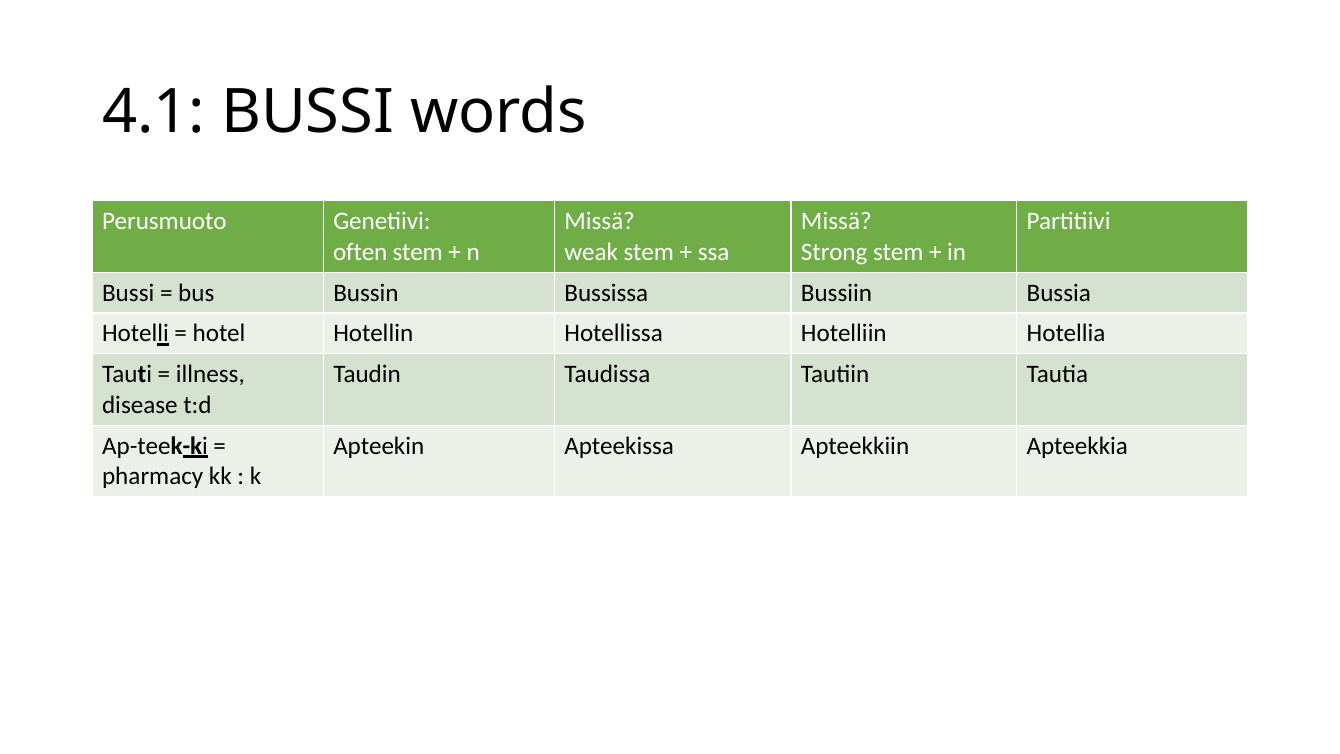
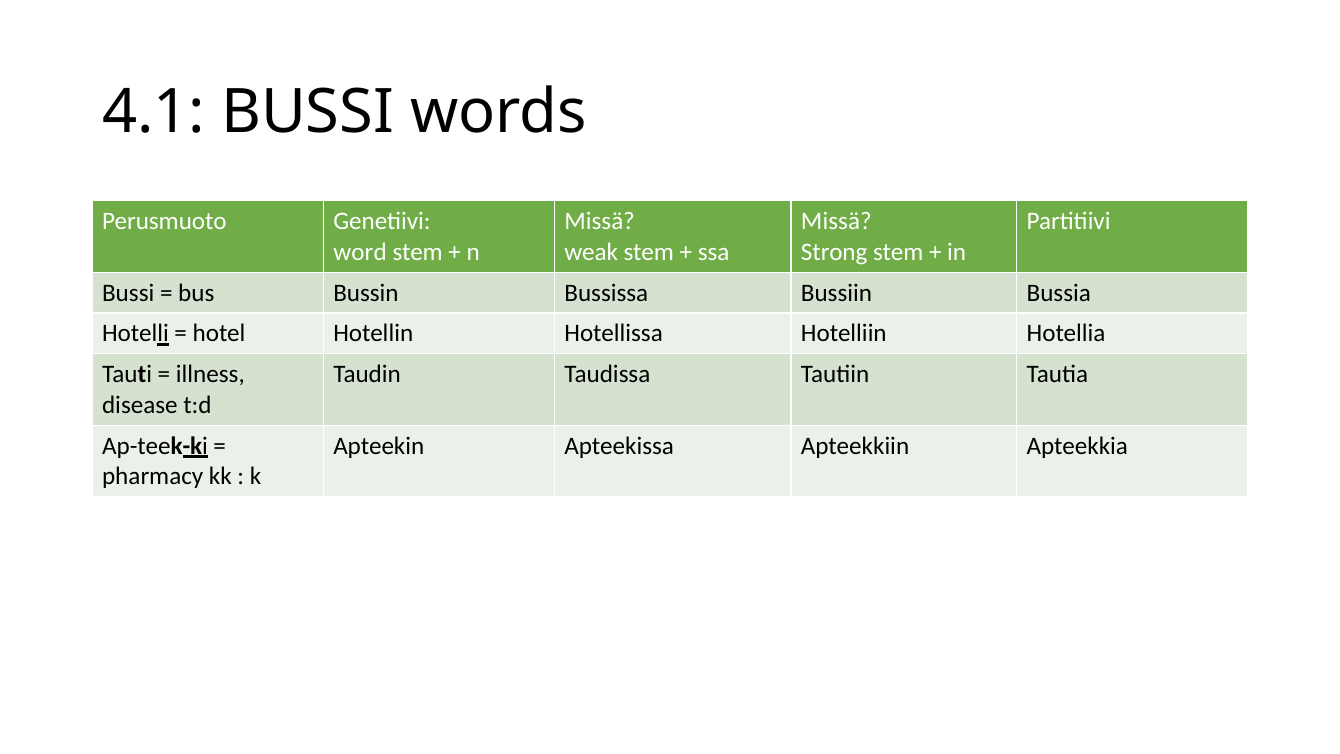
often: often -> word
